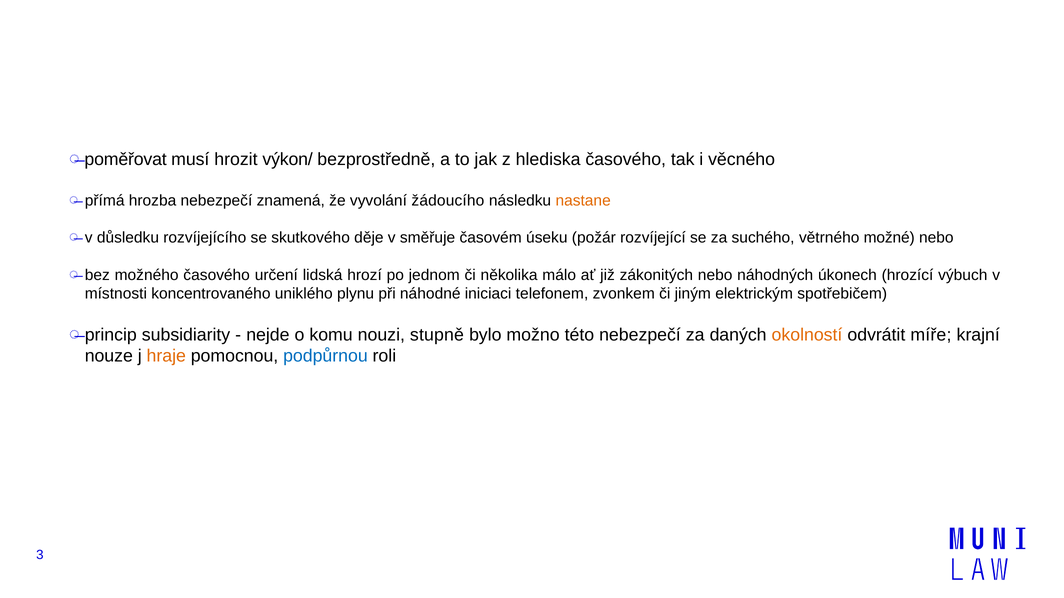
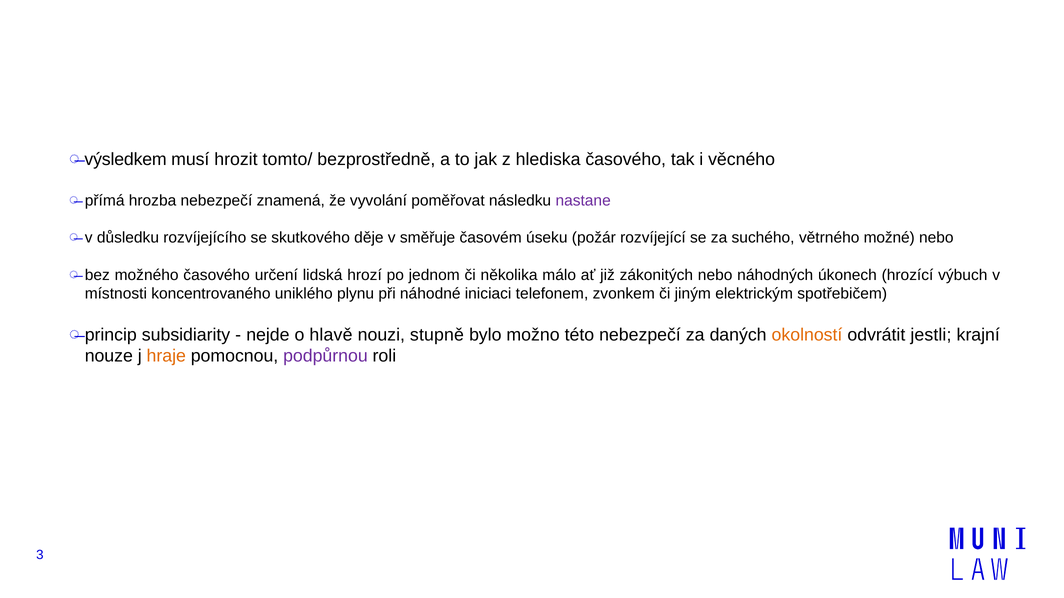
poměřovat: poměřovat -> výsledkem
výkon/: výkon/ -> tomto/
žádoucího: žádoucího -> poměřovat
nastane colour: orange -> purple
komu: komu -> hlavě
míře: míře -> jestli
podpůrnou colour: blue -> purple
